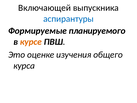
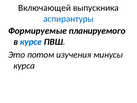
курсе colour: orange -> blue
оценке: оценке -> потом
общего: общего -> минусы
